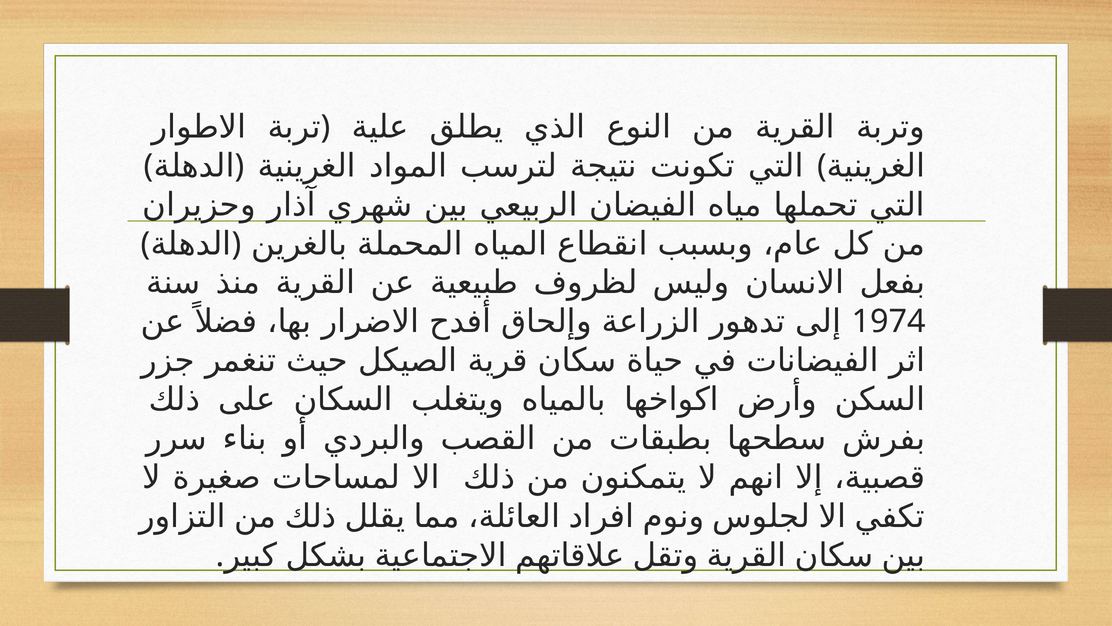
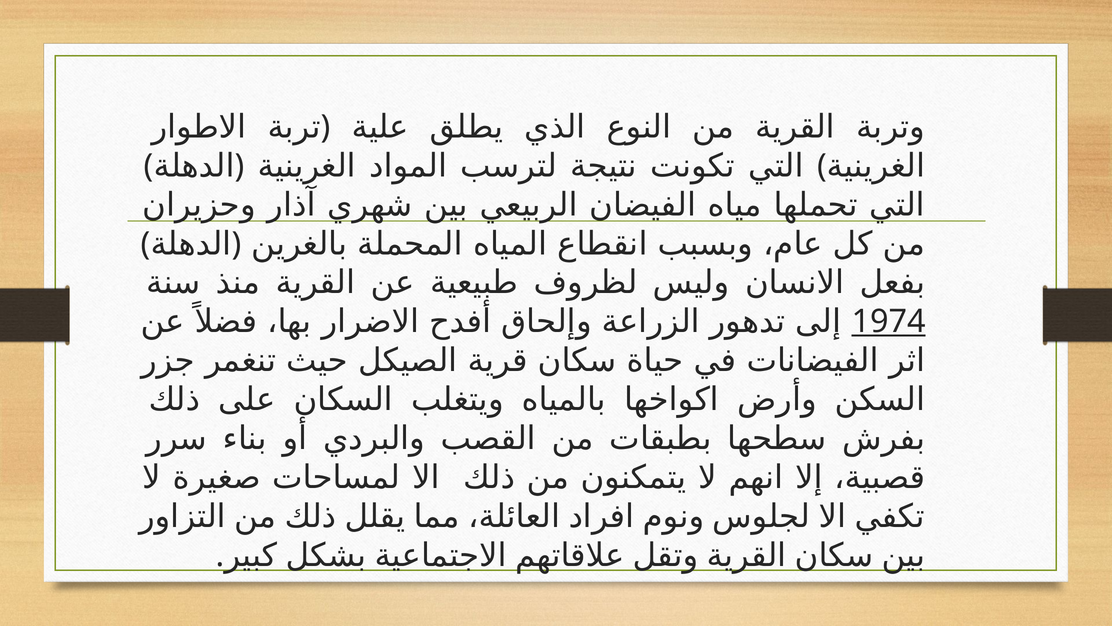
1974 underline: none -> present
